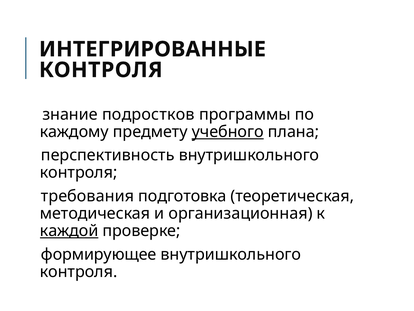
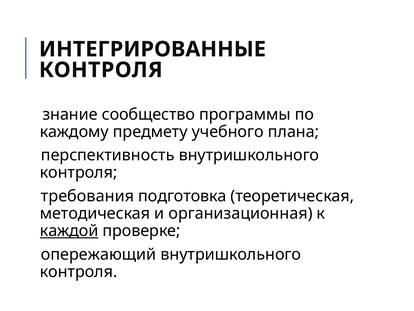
подростков: подростков -> сообщество
учебного underline: present -> none
формирующее: формирующее -> опережающий
